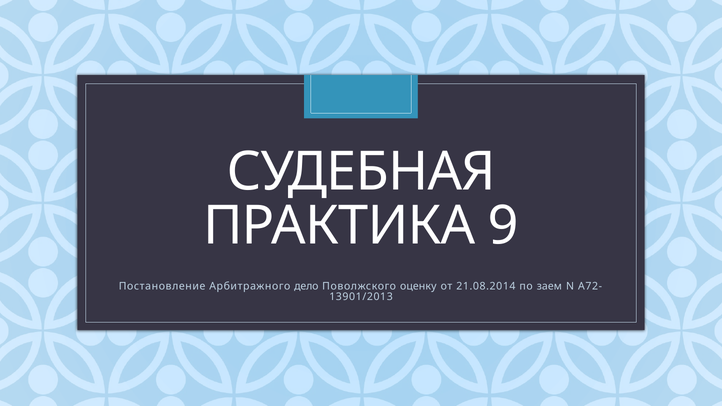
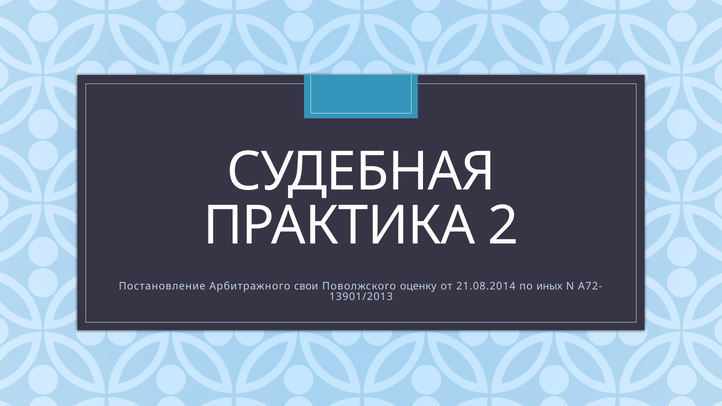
9: 9 -> 2
дело: дело -> свои
заем: заем -> иных
